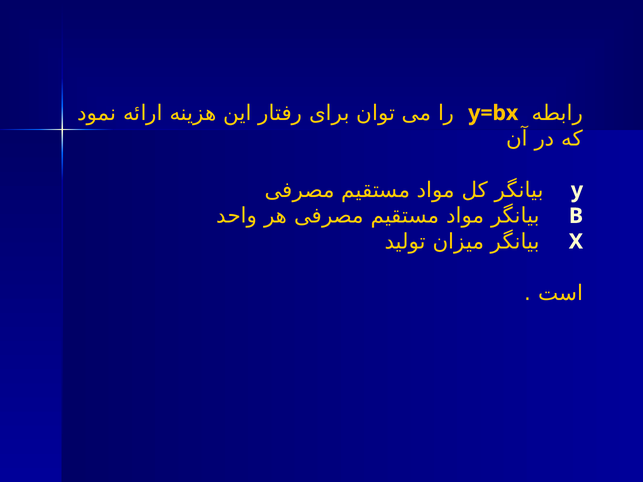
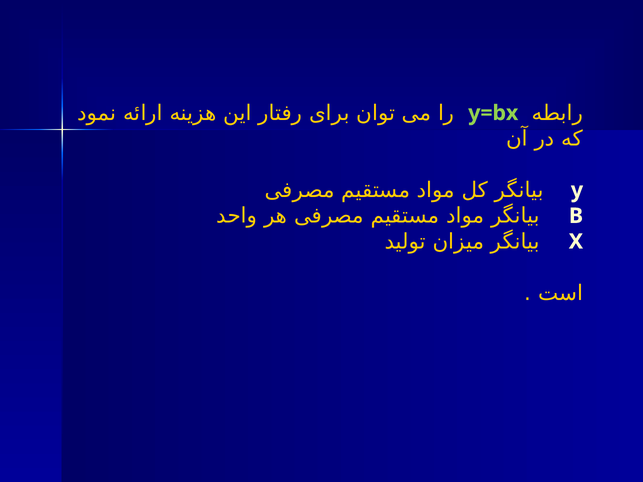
y=bx colour: yellow -> light green
